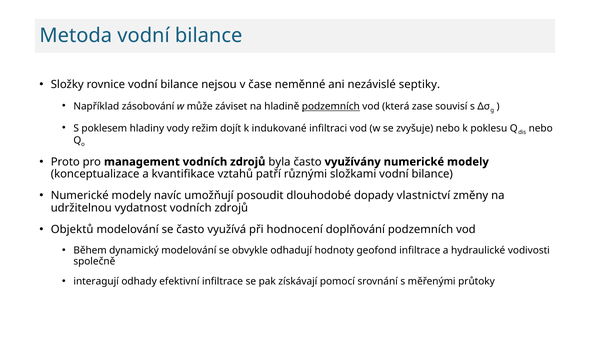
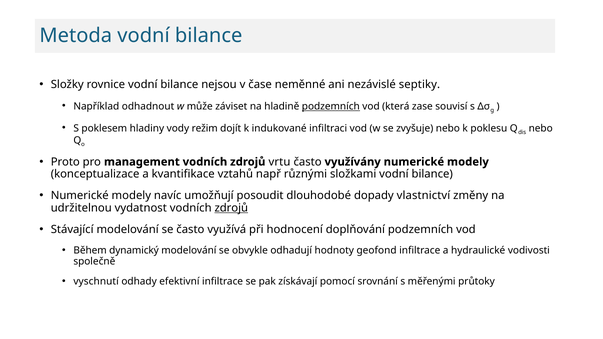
zásobování: zásobování -> odhadnout
byla: byla -> vrtu
patří: patří -> např
zdrojů at (231, 208) underline: none -> present
Objektů: Objektů -> Stávající
interagují: interagují -> vyschnutí
